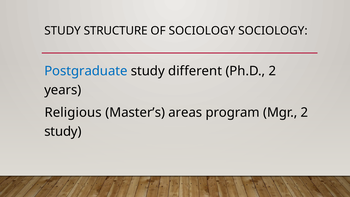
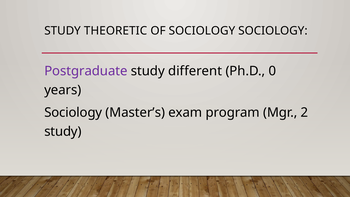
STRUCTURE: STRUCTURE -> THEORETIC
Postgraduate colour: blue -> purple
Ph.D 2: 2 -> 0
Religious at (73, 113): Religious -> Sociology
areas: areas -> exam
